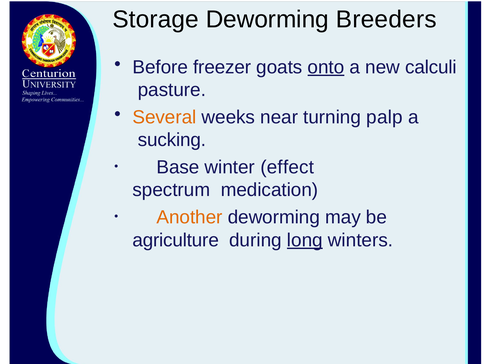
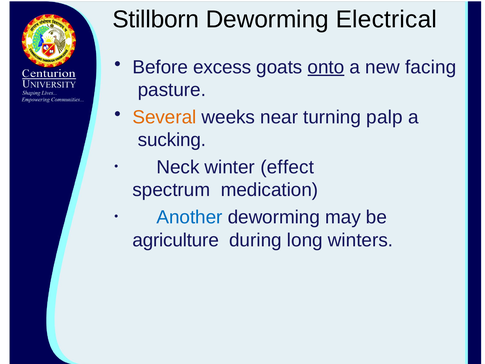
Storage: Storage -> Stillborn
Breeders: Breeders -> Electrical
freezer: freezer -> excess
calculi: calculi -> facing
Base: Base -> Neck
Another colour: orange -> blue
long underline: present -> none
